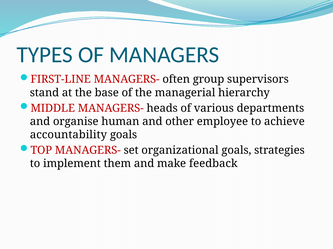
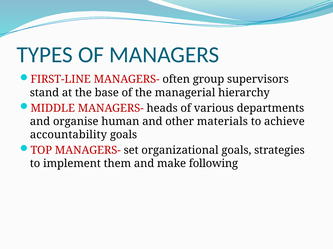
employee: employee -> materials
feedback: feedback -> following
